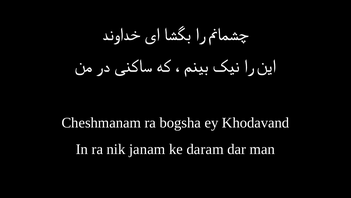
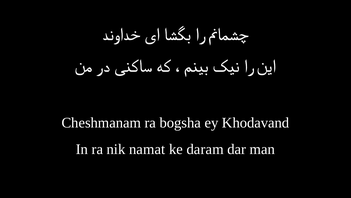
janam: janam -> namat
